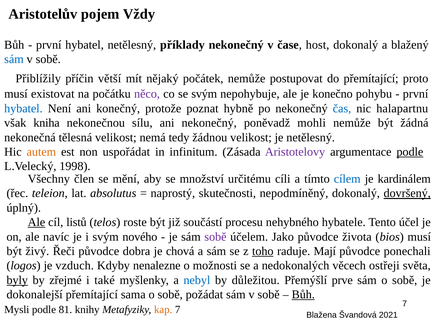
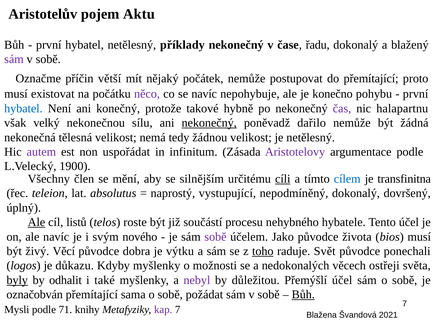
Vždy: Vždy -> Aktu
host: host -> řadu
sám at (14, 59) colour: blue -> purple
Přiblížily: Přiblížily -> Označme
se svým: svým -> navíc
poznat: poznat -> takové
čas colour: blue -> purple
kniha: kniha -> velký
nekonečný at (209, 123) underline: none -> present
mohli: mohli -> dařilo
autem colour: orange -> purple
podle at (410, 152) underline: present -> none
1998: 1998 -> 1900
množství: množství -> silnějším
cíli underline: none -> present
kardinálem: kardinálem -> transfinitna
skutečnosti: skutečnosti -> vystupující
dovršený underline: present -> none
Řeči: Řeči -> Věcí
chová: chová -> výtku
Mají: Mají -> Svět
vzduch: vzduch -> důkazu
Kdyby nenalezne: nenalezne -> myšlenky
zřejmé: zřejmé -> odhalit
nebyl colour: blue -> purple
Přemýšlí prve: prve -> účel
dokonalejší: dokonalejší -> označobván
81: 81 -> 71
kap colour: orange -> purple
